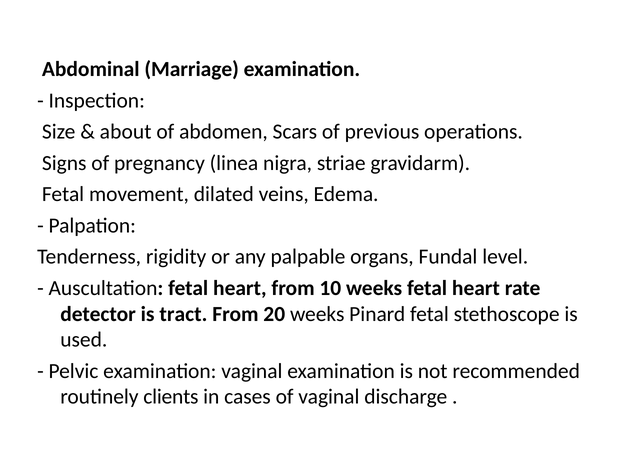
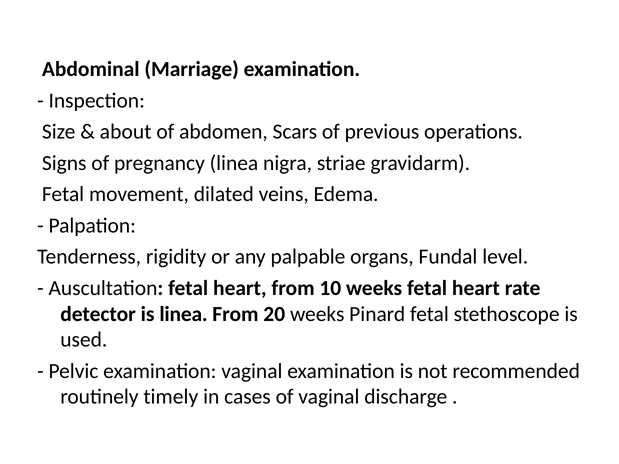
is tract: tract -> linea
clients: clients -> timely
